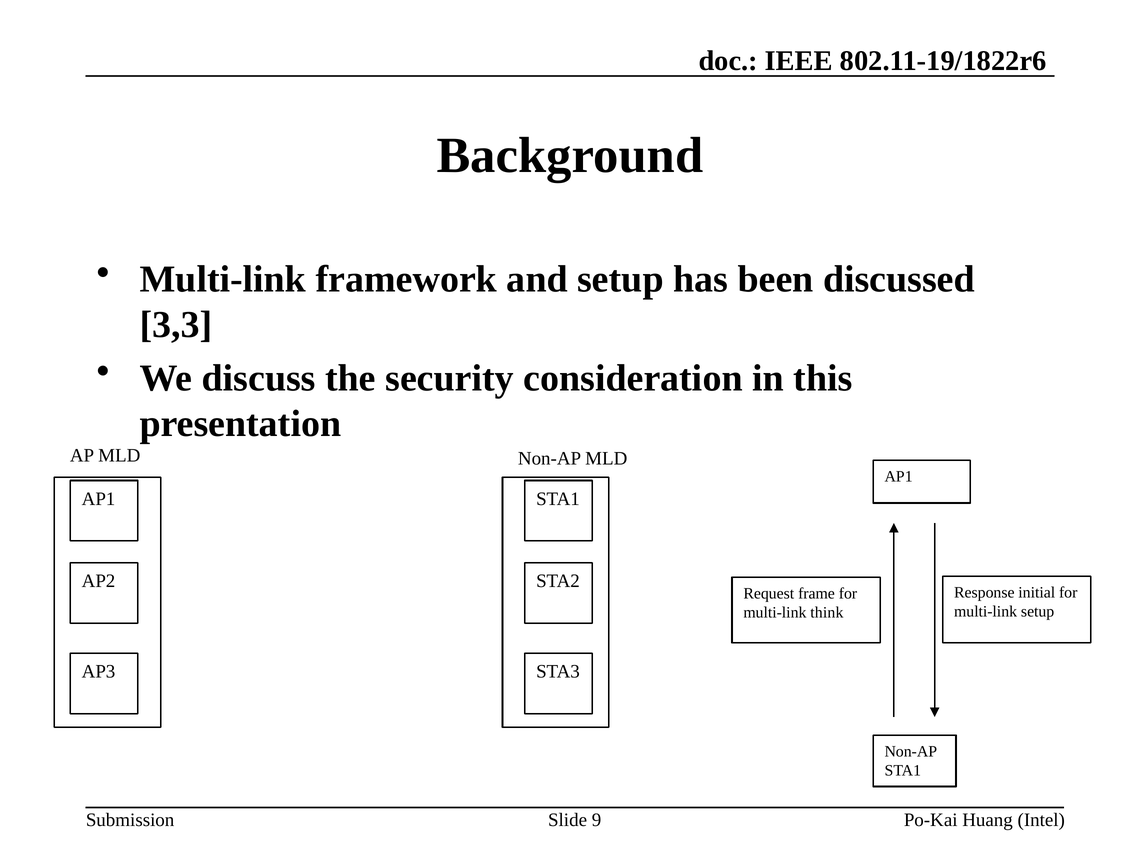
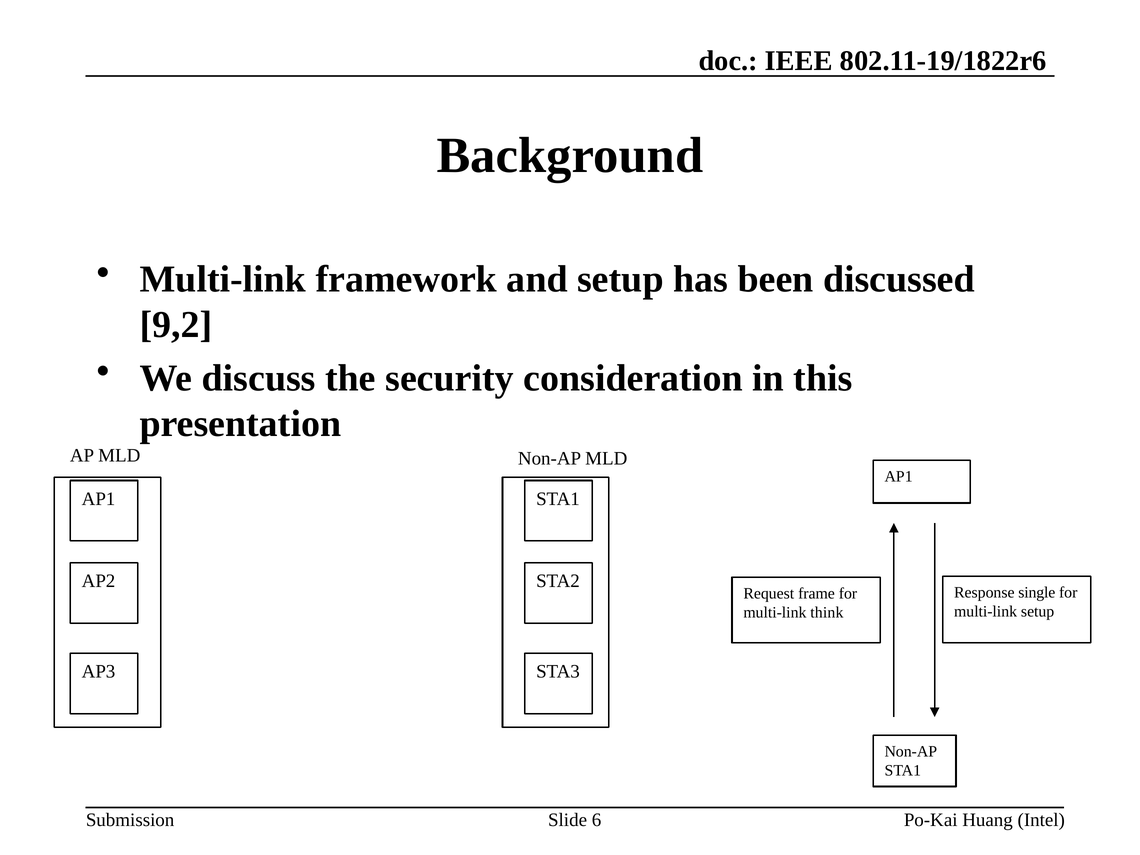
3,3: 3,3 -> 9,2
initial: initial -> single
9: 9 -> 6
